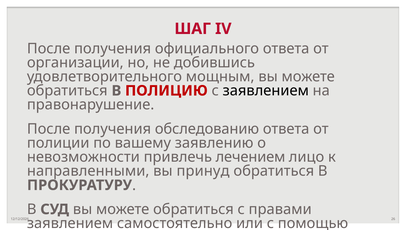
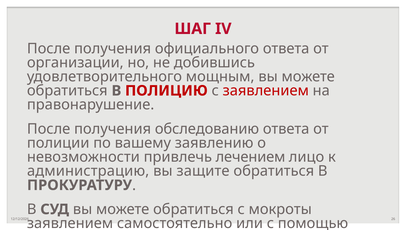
заявлением at (266, 91) colour: black -> red
направленными: направленными -> администрацию
принуд: принуд -> защите
правами: правами -> мокроты
